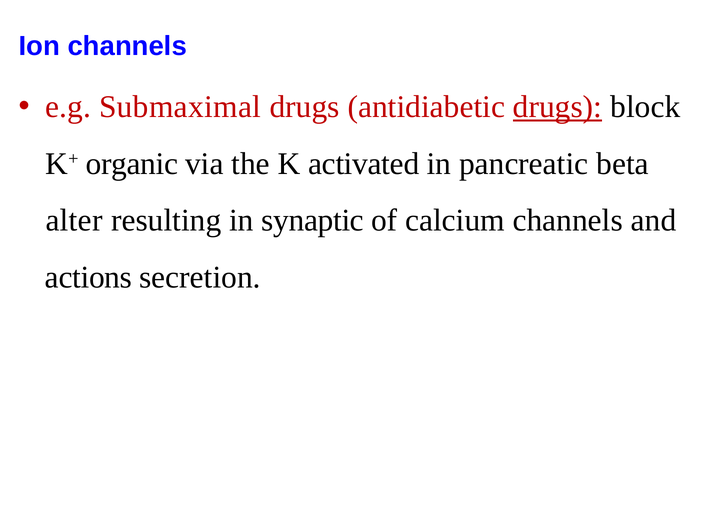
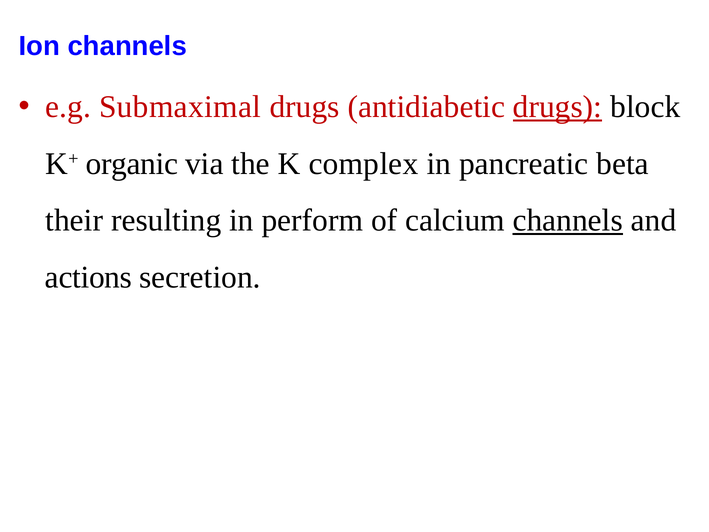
activated: activated -> complex
alter: alter -> their
synaptic: synaptic -> perform
channels at (568, 220) underline: none -> present
